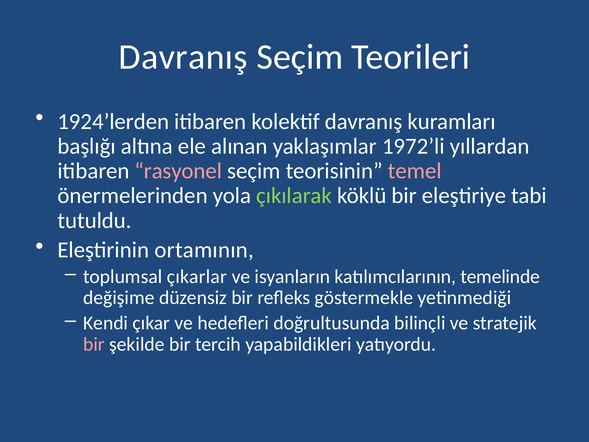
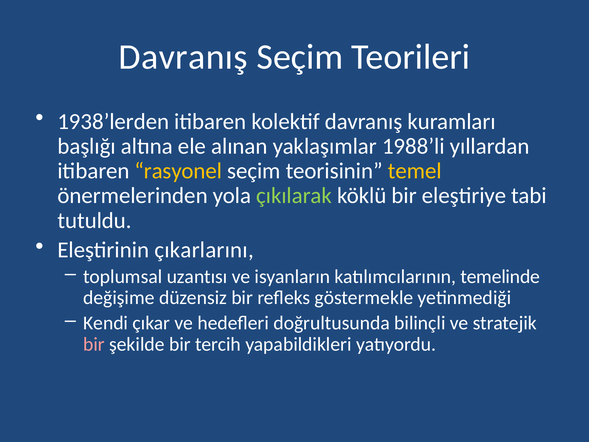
1924’lerden: 1924’lerden -> 1938’lerden
1972’li: 1972’li -> 1988’li
rasyonel colour: pink -> yellow
temel colour: pink -> yellow
ortamının: ortamının -> çıkarlarını
çıkarlar: çıkarlar -> uzantısı
